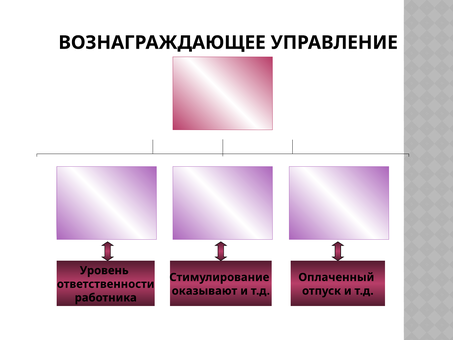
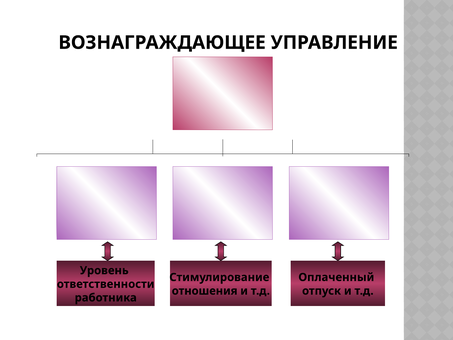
оказывают: оказывают -> отношения
